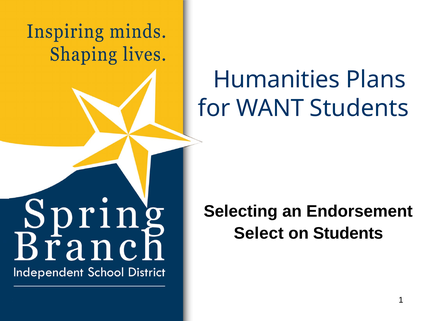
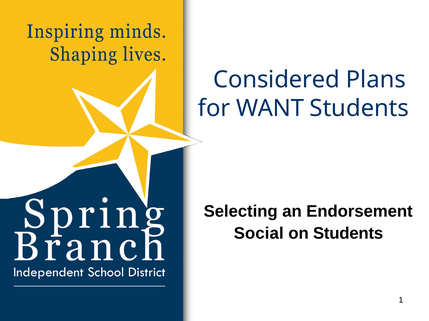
Humanities: Humanities -> Considered
Select: Select -> Social
